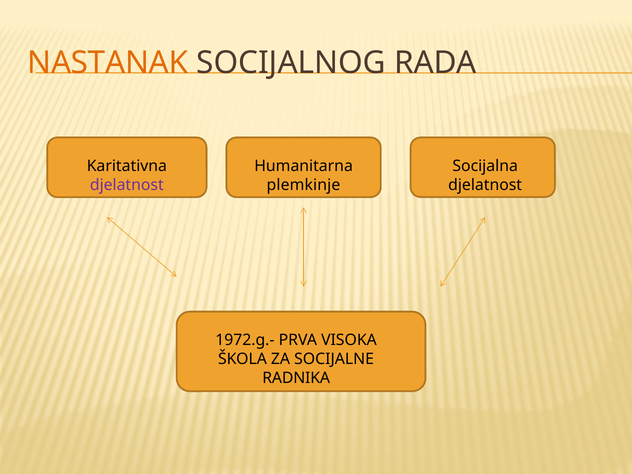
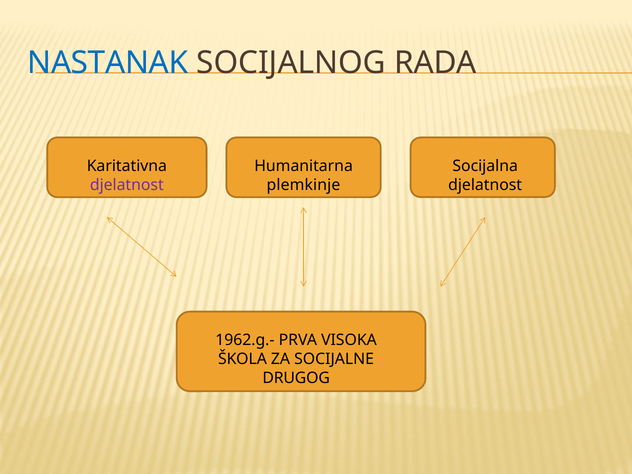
NASTANAK colour: orange -> blue
1972.g.-: 1972.g.- -> 1962.g.-
RADNIKA: RADNIKA -> DRUGOG
